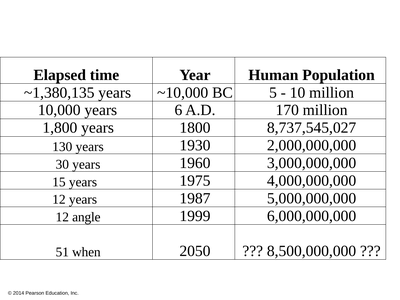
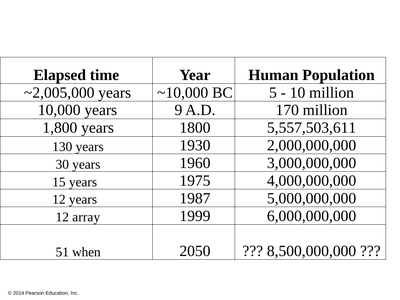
~1,380,135: ~1,380,135 -> ~2,005,000
6: 6 -> 9
8,737,545,027: 8,737,545,027 -> 5,557,503,611
angle: angle -> array
